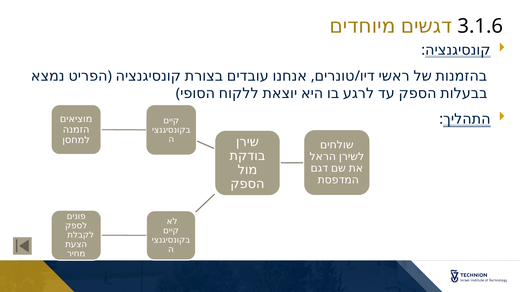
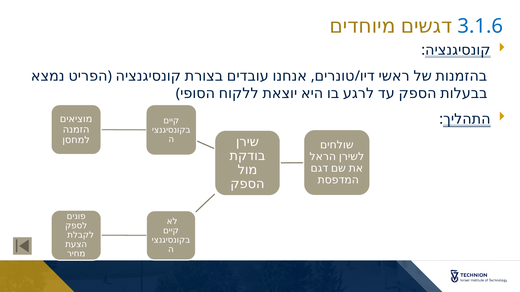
3.1.6 colour: black -> blue
